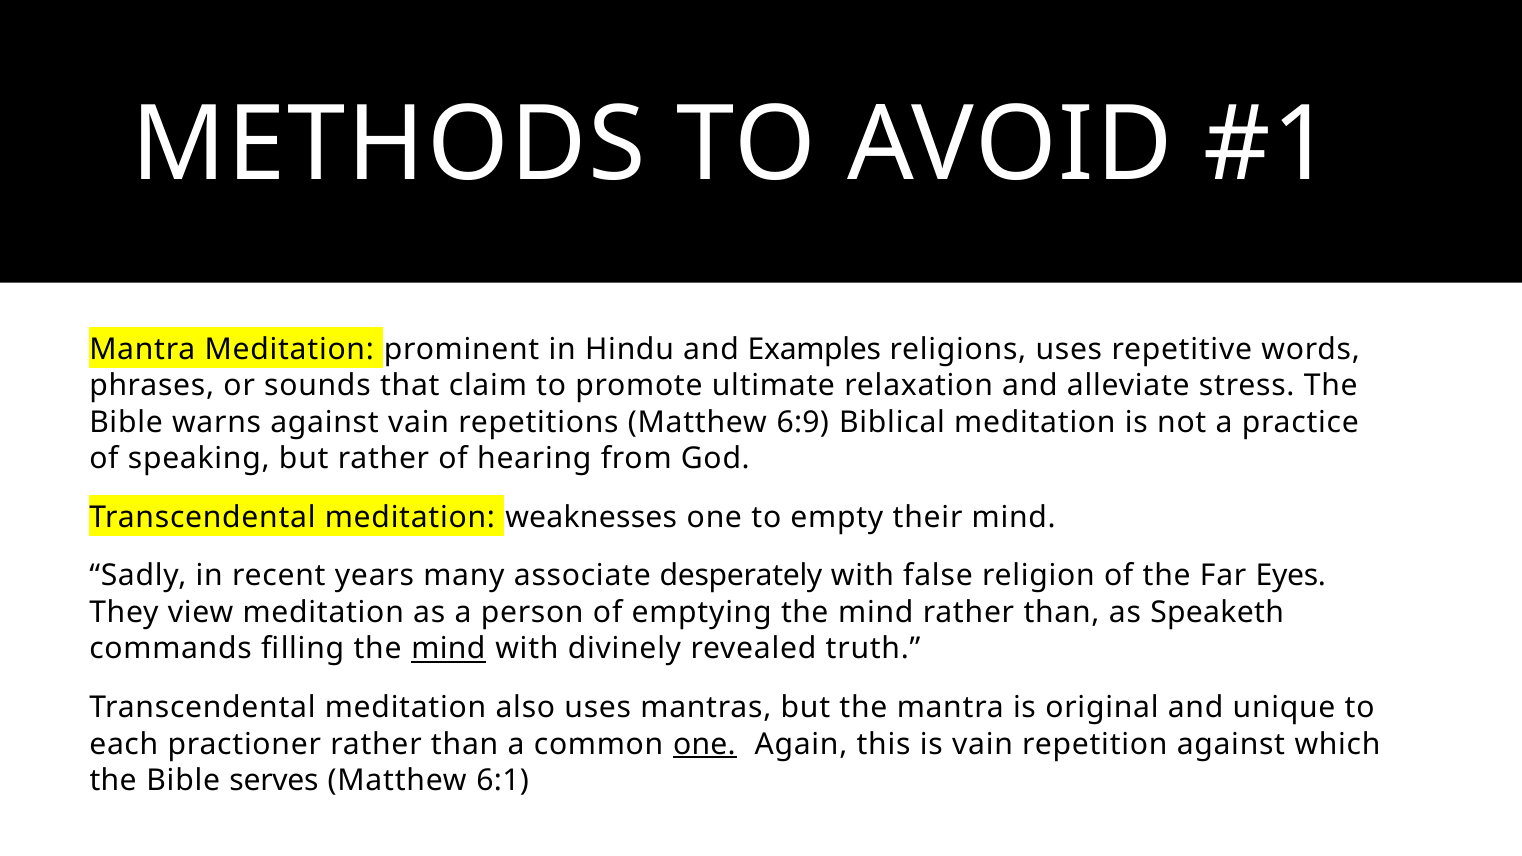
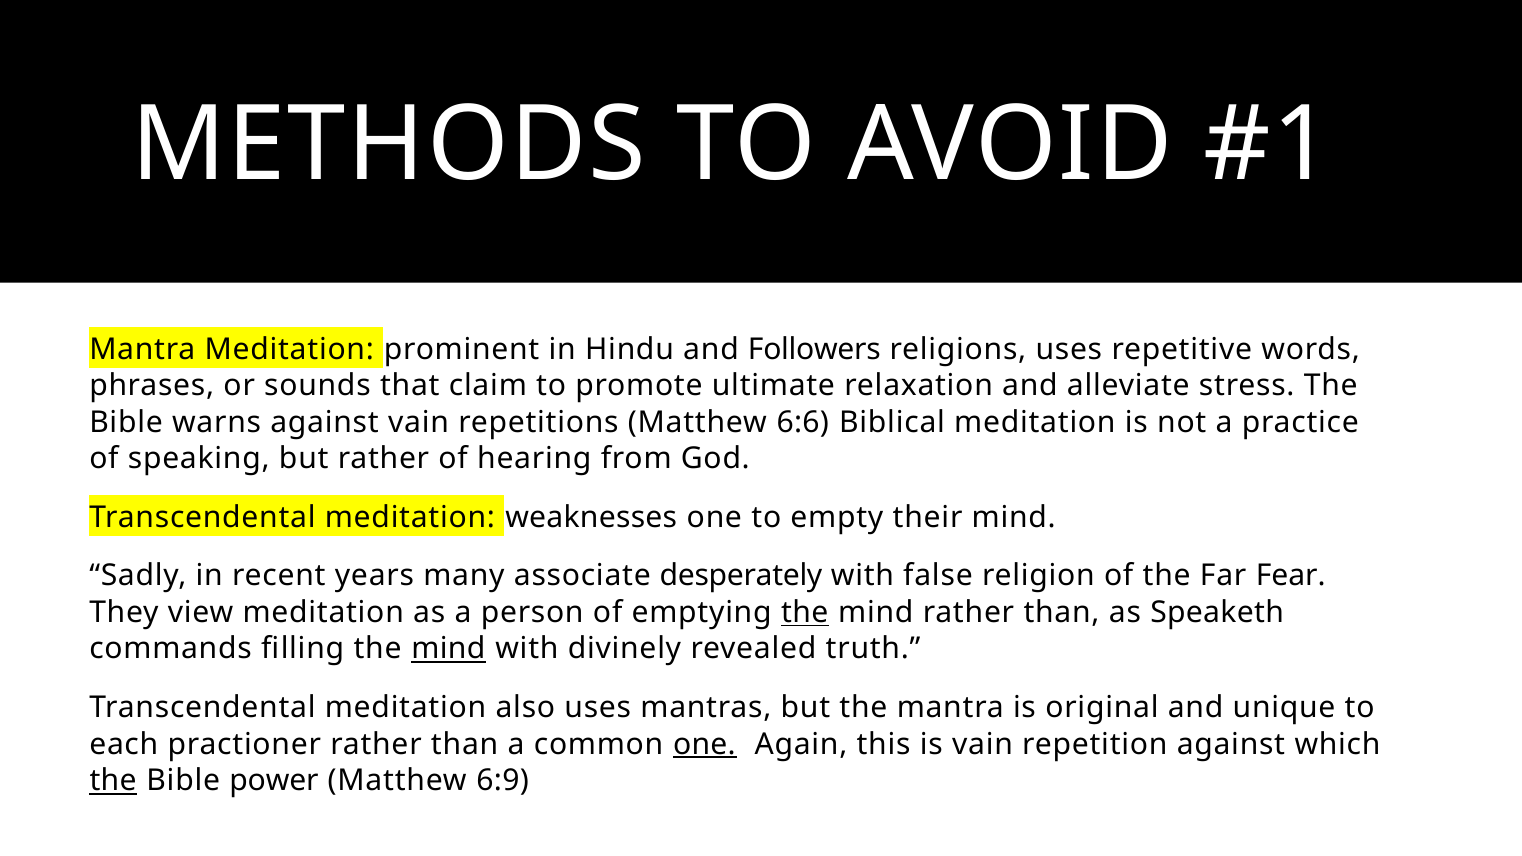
Examples: Examples -> Followers
6:9: 6:9 -> 6:6
Eyes: Eyes -> Fear
the at (805, 613) underline: none -> present
the at (113, 781) underline: none -> present
serves: serves -> power
6:1: 6:1 -> 6:9
